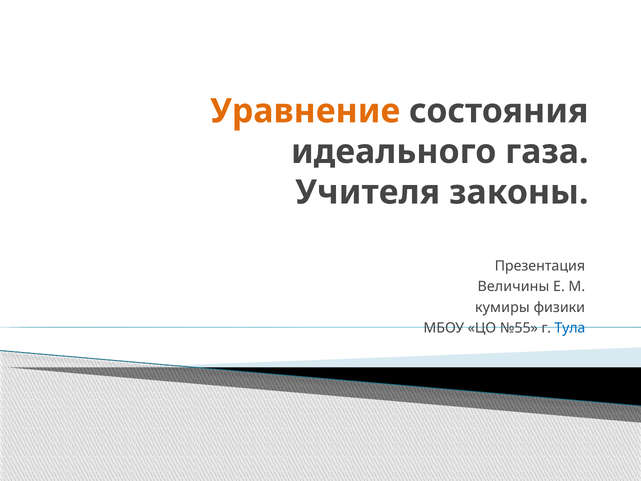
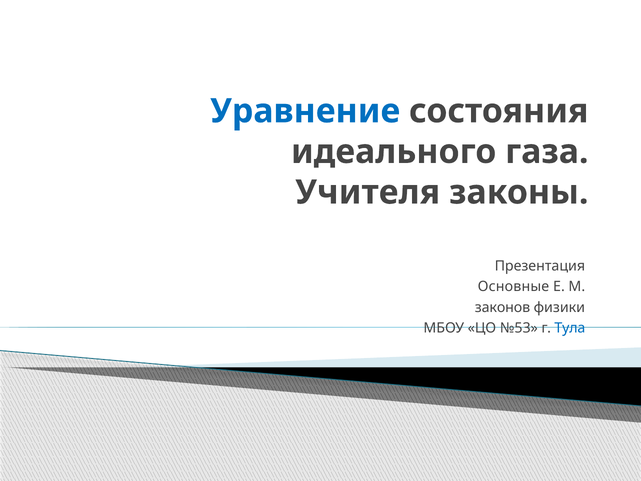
Уравнение colour: orange -> blue
Величины: Величины -> Основные
кумиры: кумиры -> законов
№55: №55 -> №53
